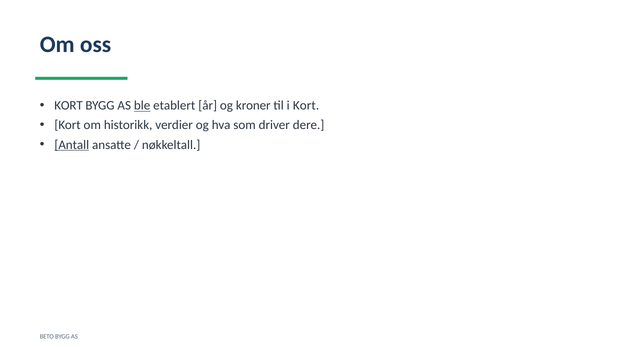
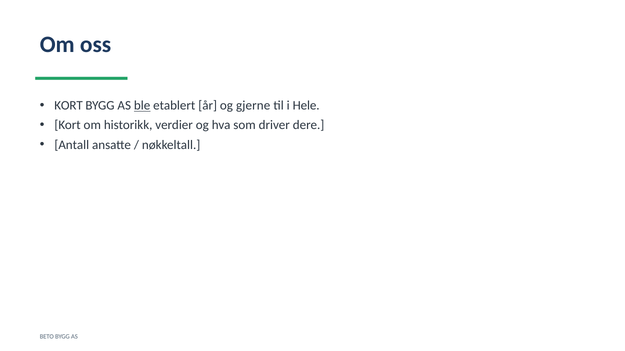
kroner: kroner -> gjerne
i Kort: Kort -> Hele
Antall underline: present -> none
